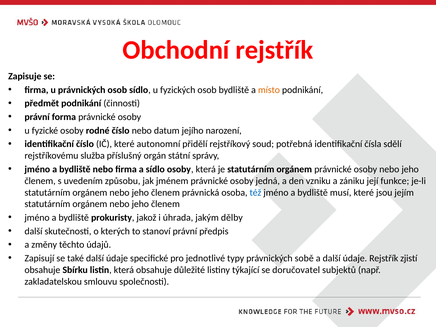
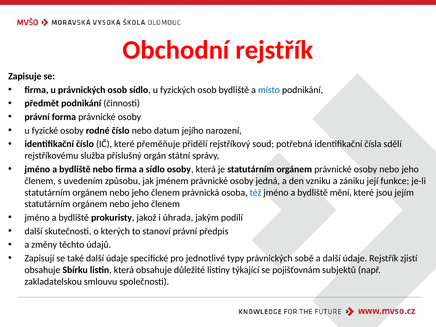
místo colour: orange -> blue
autonomní: autonomní -> přeměňuje
musí: musí -> mění
dělby: dělby -> podílí
doručovatel: doručovatel -> pojišťovnám
